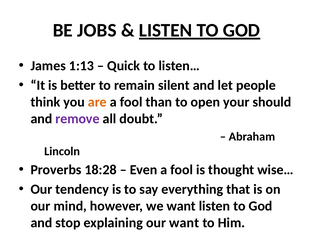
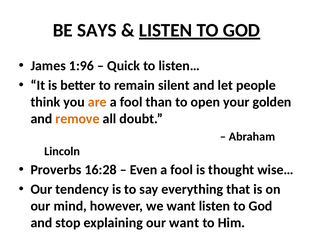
JOBS: JOBS -> SAYS
1:13: 1:13 -> 1:96
should: should -> golden
remove colour: purple -> orange
18:28: 18:28 -> 16:28
